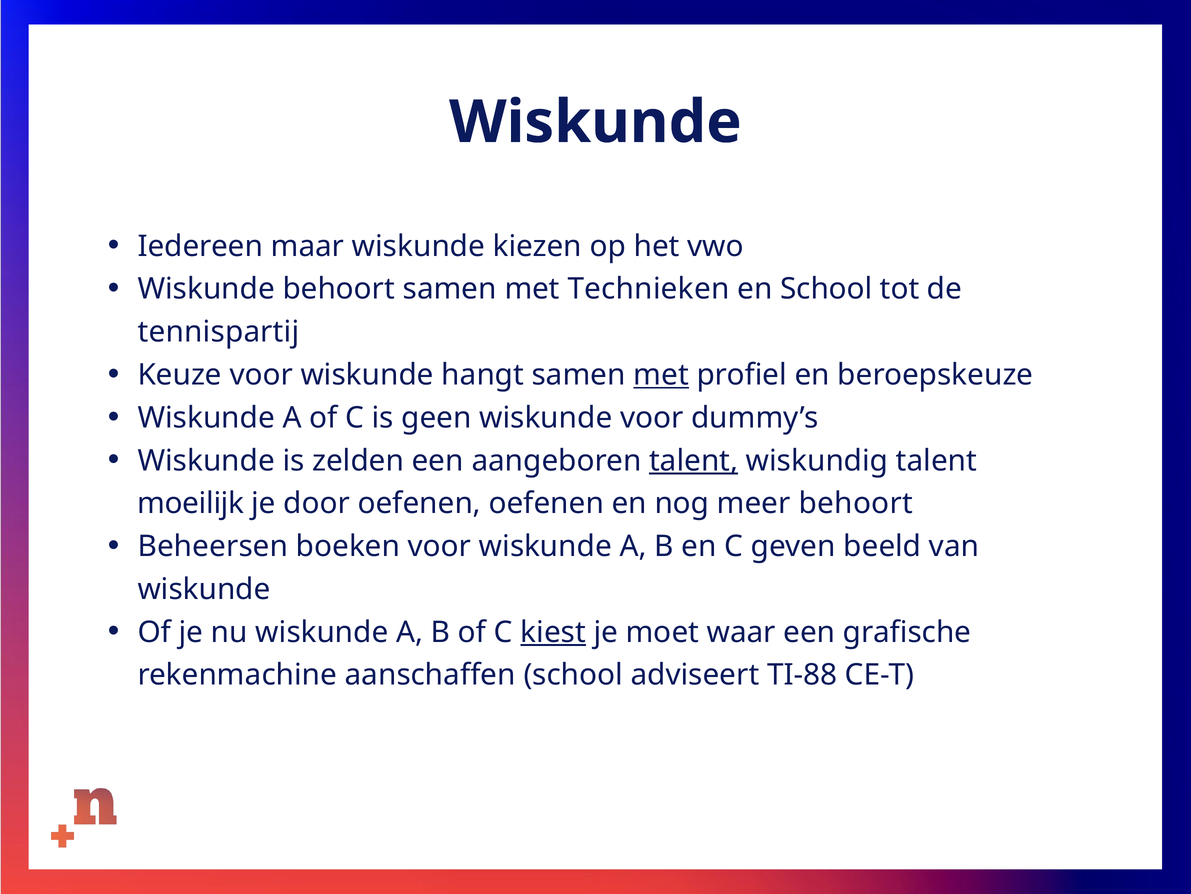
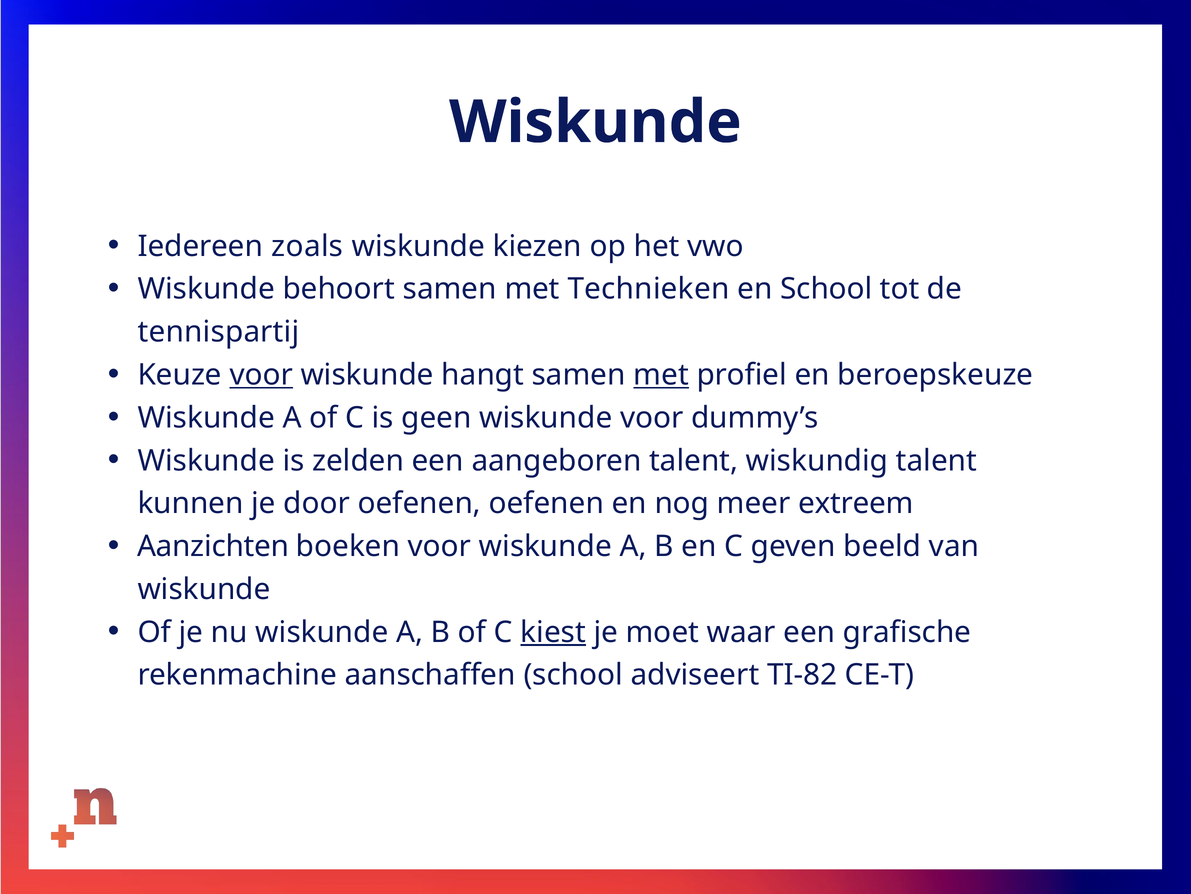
maar: maar -> zoals
voor at (261, 375) underline: none -> present
talent at (694, 460) underline: present -> none
moeilijk: moeilijk -> kunnen
meer behoort: behoort -> extreem
Beheersen: Beheersen -> Aanzichten
TI-88: TI-88 -> TI-82
